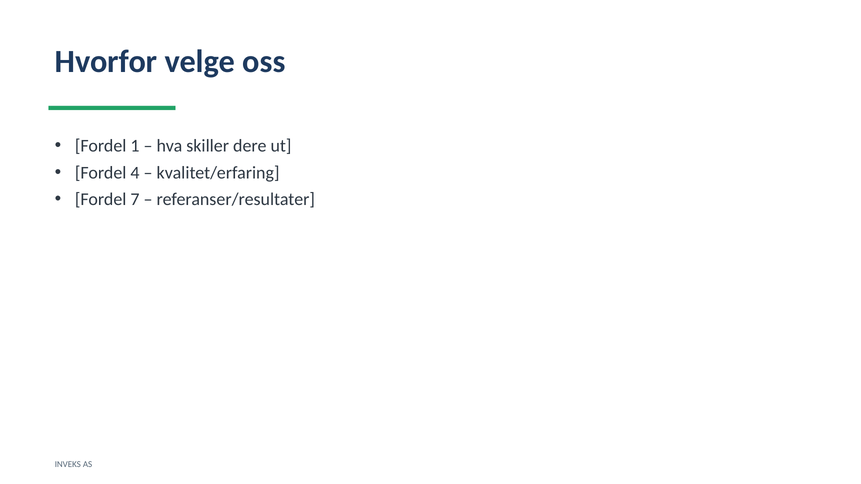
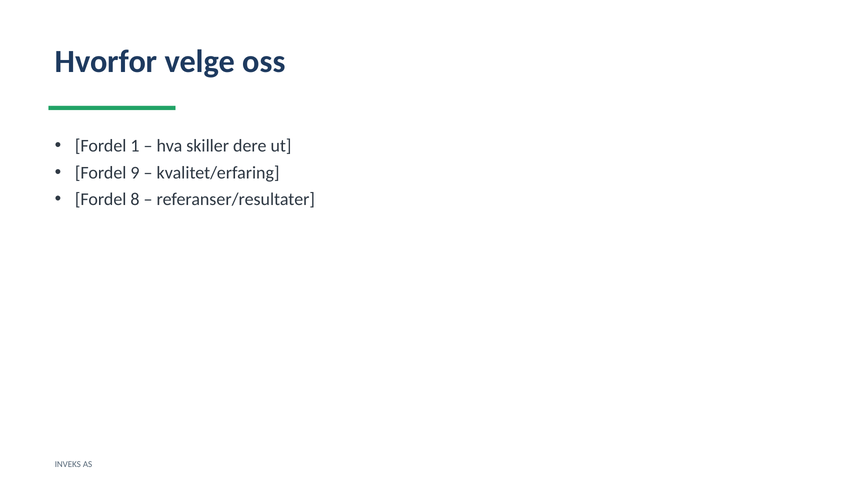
4: 4 -> 9
7: 7 -> 8
